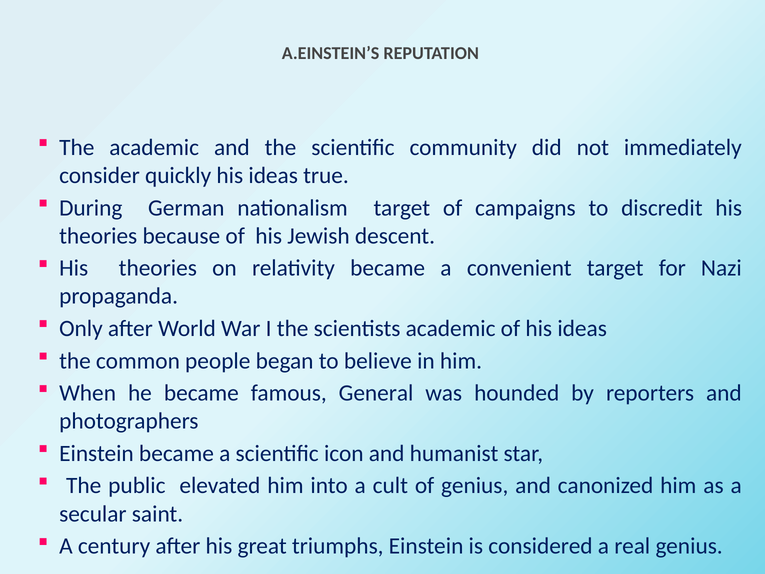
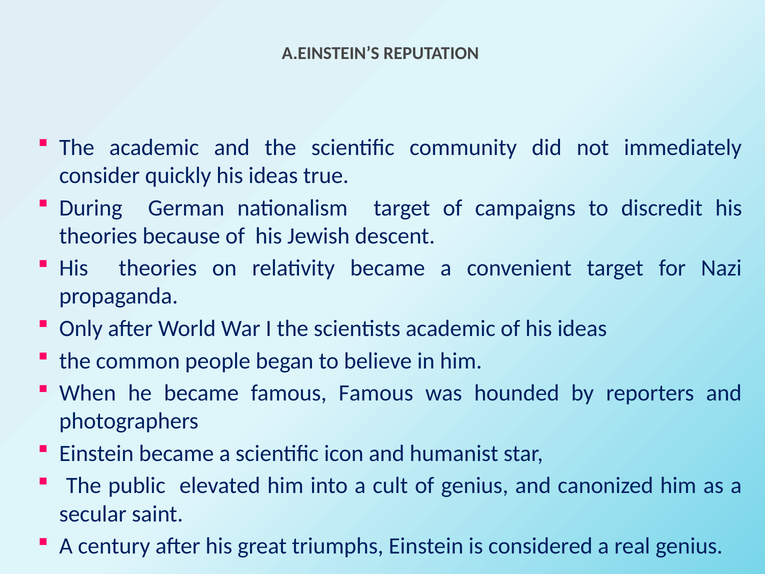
famous General: General -> Famous
